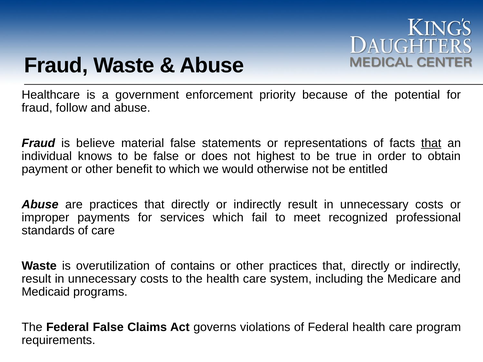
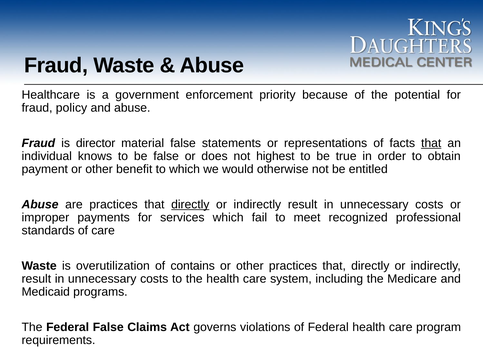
follow: follow -> policy
believe: believe -> director
directly at (190, 205) underline: none -> present
